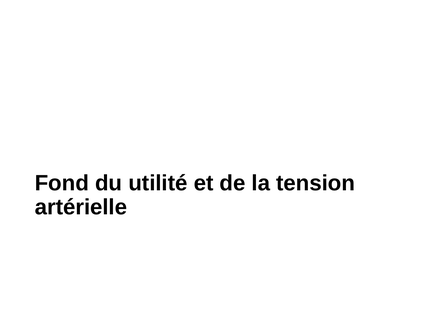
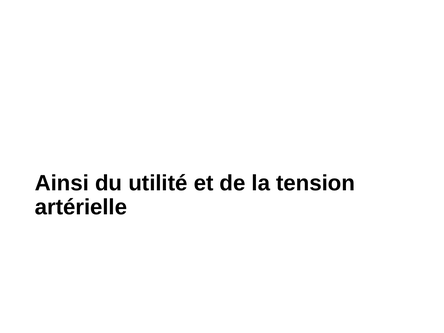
Fond: Fond -> Ainsi
